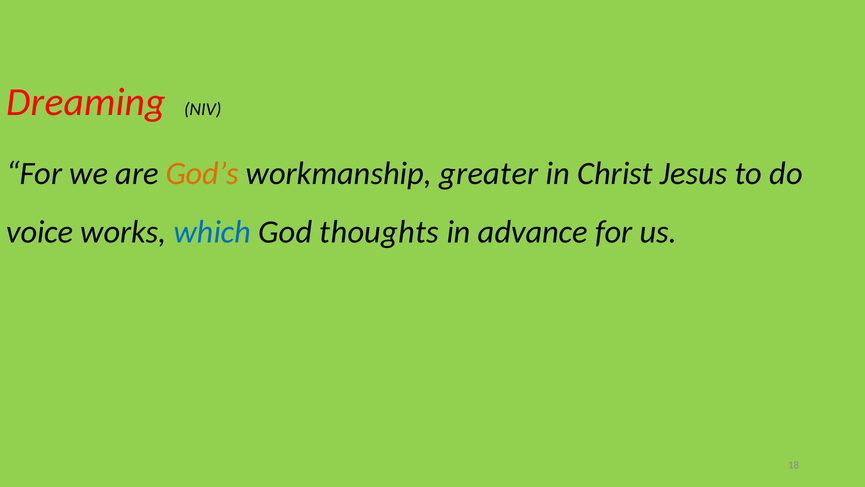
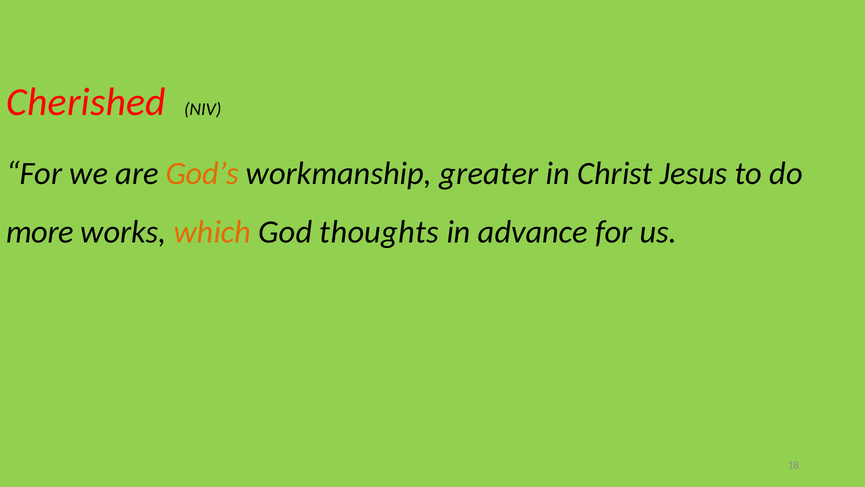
Dreaming: Dreaming -> Cherished
voice: voice -> more
which colour: blue -> orange
